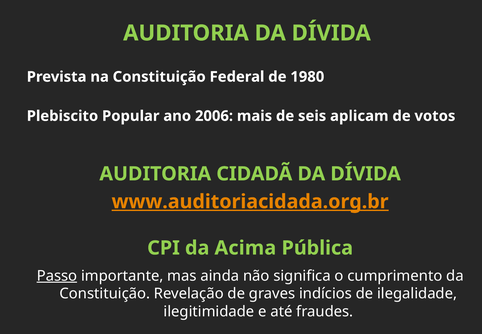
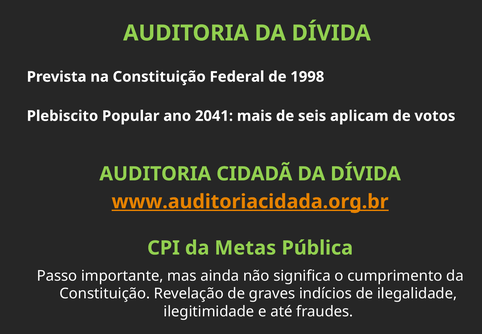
1980: 1980 -> 1998
2006: 2006 -> 2041
Acima: Acima -> Metas
Passo underline: present -> none
